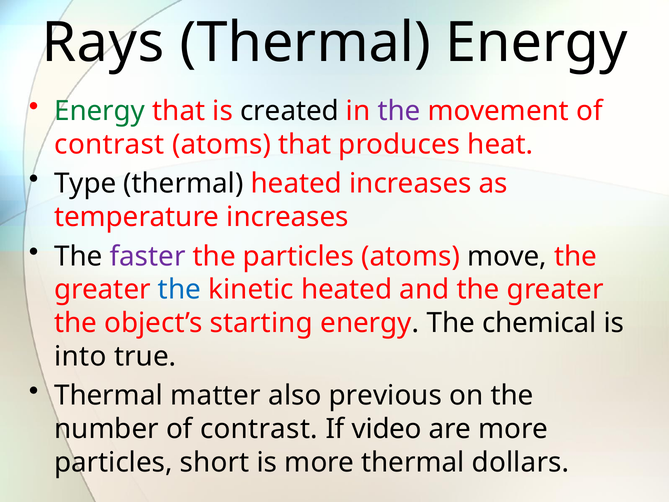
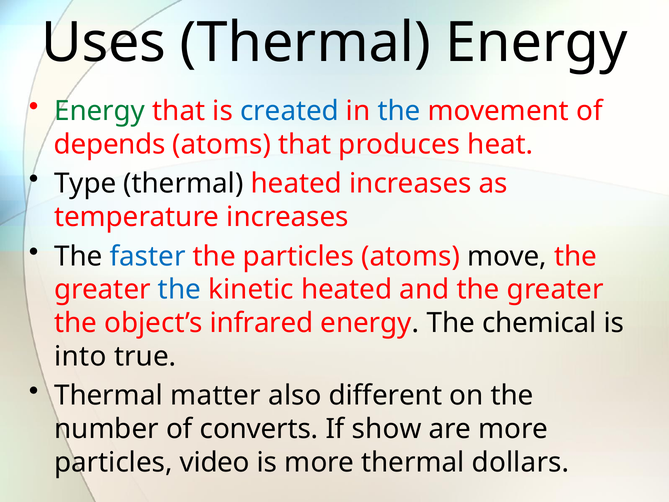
Rays: Rays -> Uses
created colour: black -> blue
the at (399, 111) colour: purple -> blue
contrast at (109, 145): contrast -> depends
faster colour: purple -> blue
starting: starting -> infrared
previous: previous -> different
number of contrast: contrast -> converts
video: video -> show
short: short -> video
